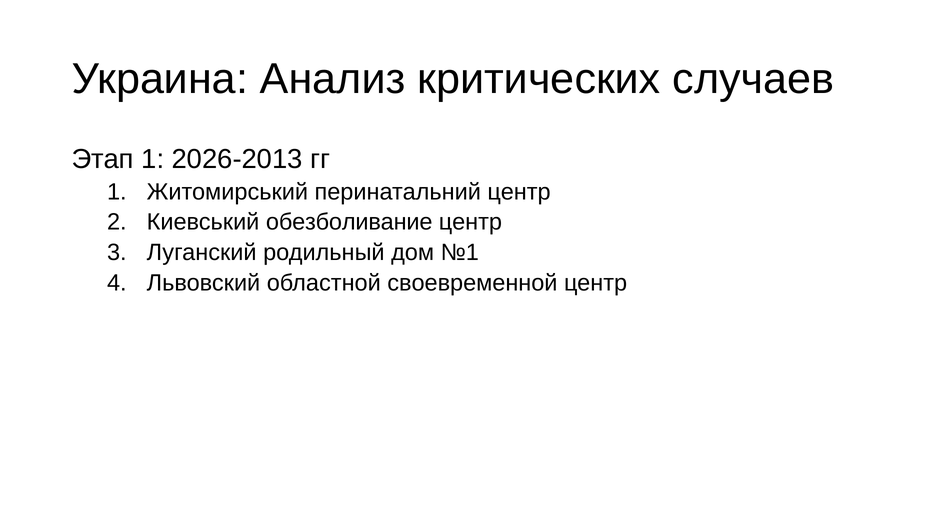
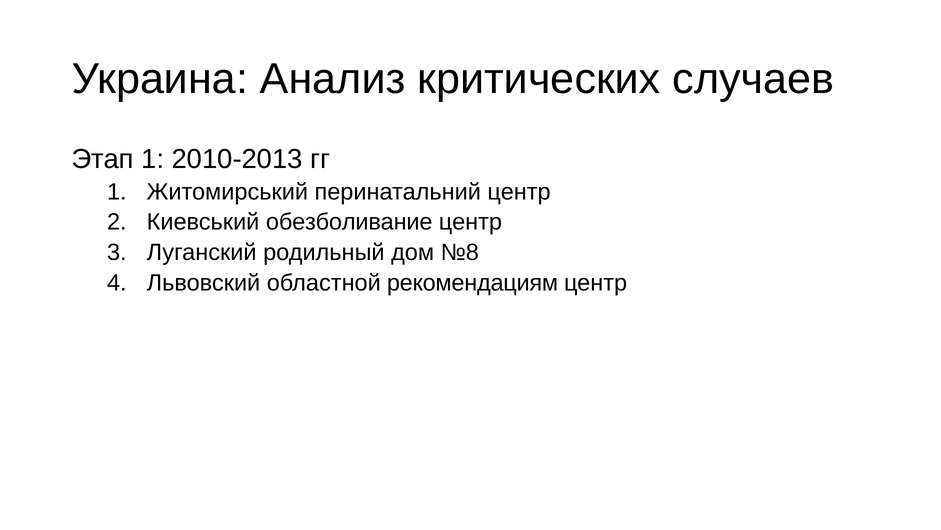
2026-2013: 2026-2013 -> 2010-2013
№1: №1 -> №8
своевременной: своевременной -> рекомендациям
